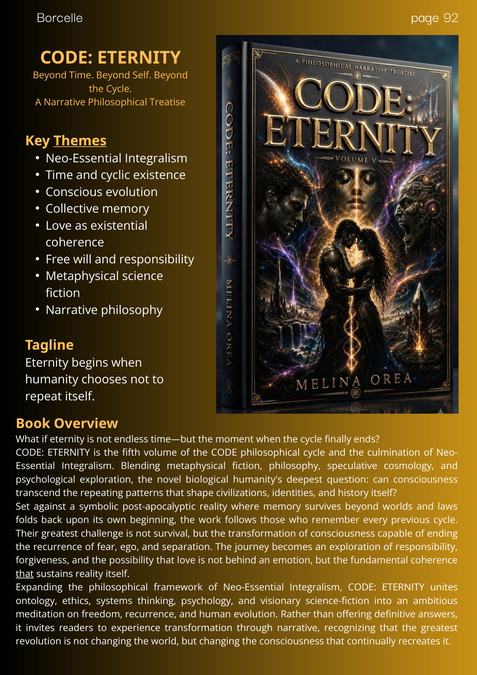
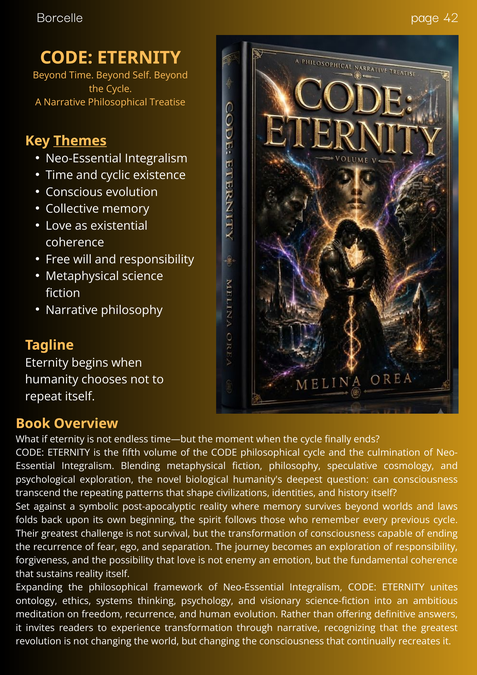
92: 92 -> 42
work: work -> spirit
behind: behind -> enemy
that at (25, 574) underline: present -> none
